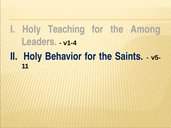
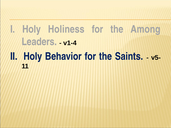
Teaching: Teaching -> Holiness
